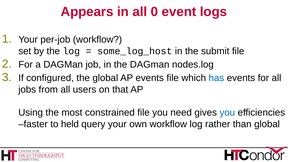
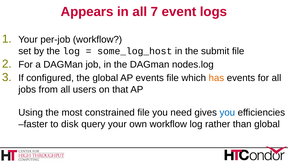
0: 0 -> 7
has colour: blue -> orange
held: held -> disk
